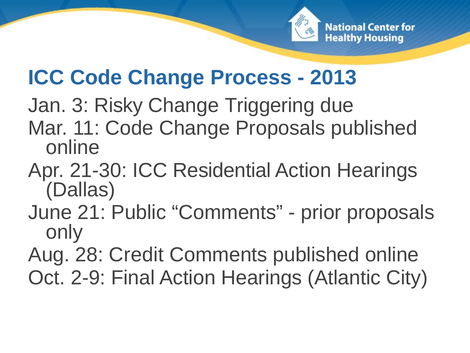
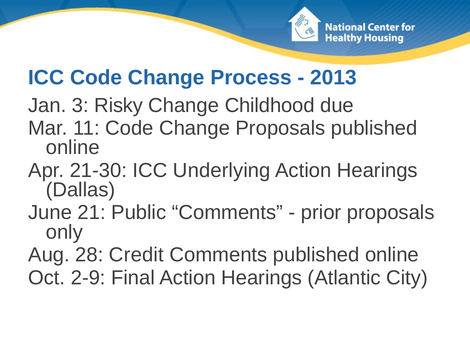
Triggering: Triggering -> Childhood
Residential: Residential -> Underlying
